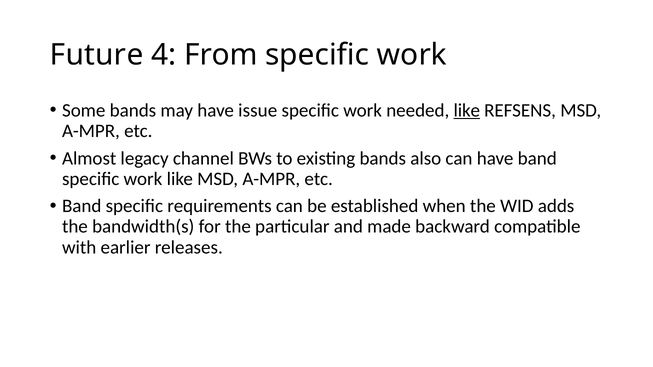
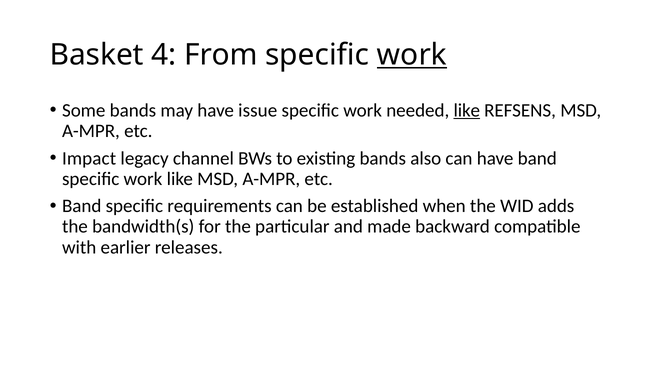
Future: Future -> Basket
work at (412, 55) underline: none -> present
Almost: Almost -> Impact
